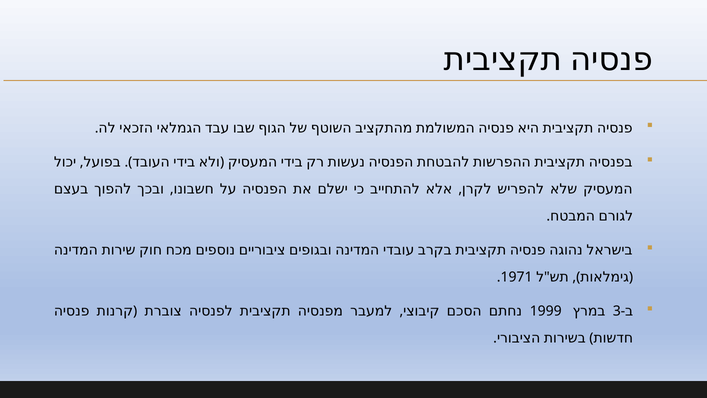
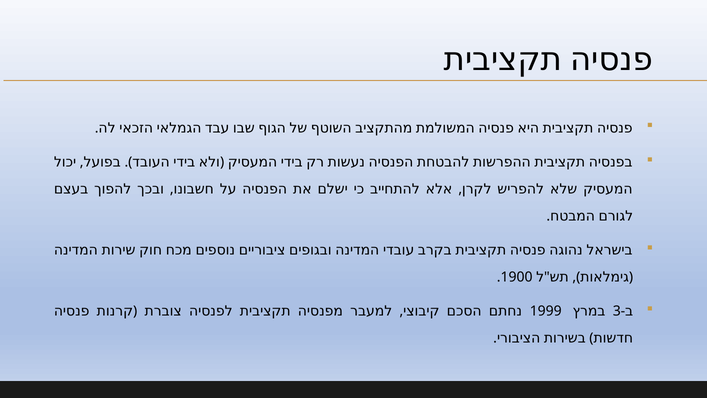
1971: 1971 -> 1900
